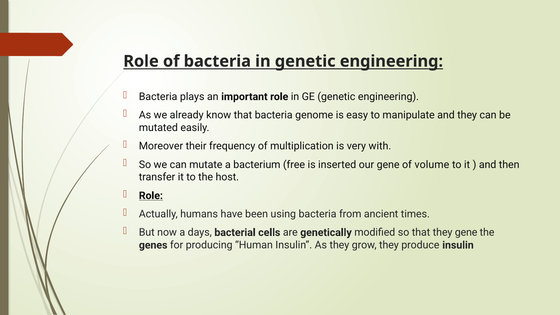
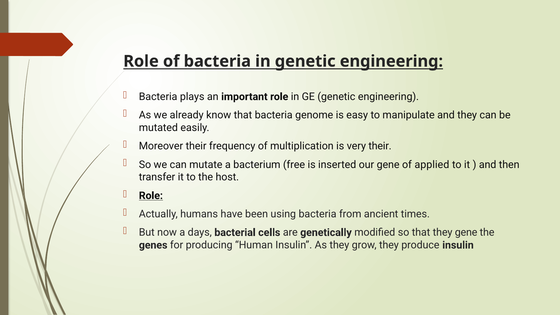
very with: with -> their
volume: volume -> applied
